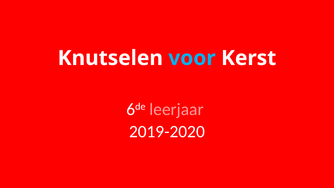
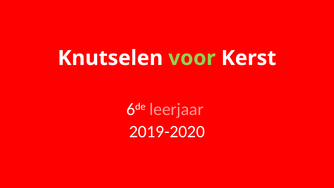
voor colour: light blue -> light green
